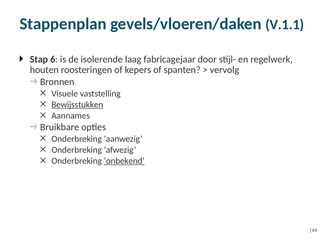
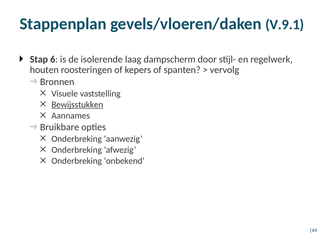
V.1.1: V.1.1 -> V.9.1
fabricagejaar: fabricagejaar -> dampscherm
onbekend underline: present -> none
